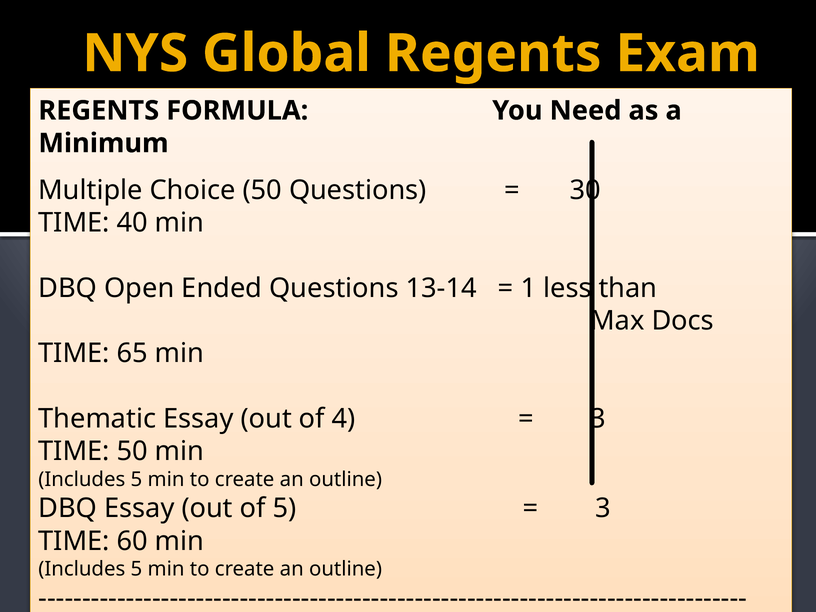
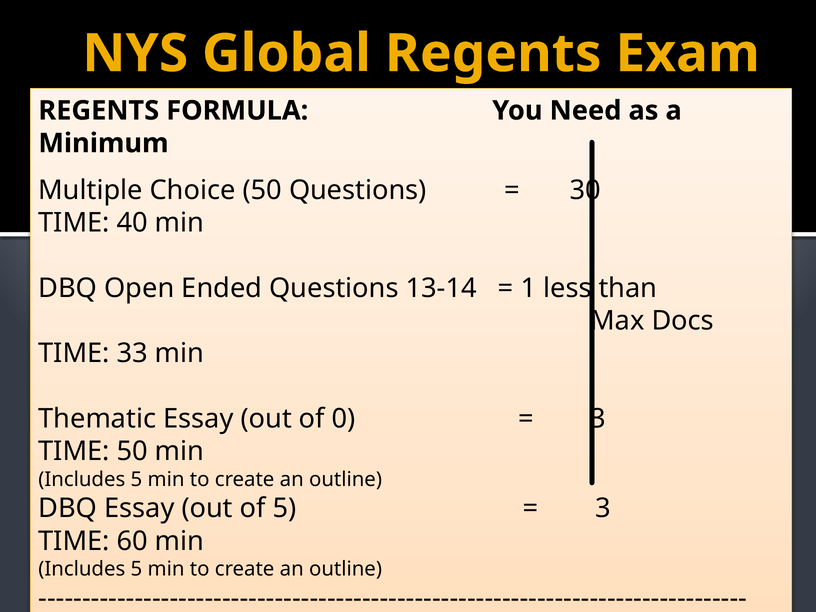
65: 65 -> 33
4: 4 -> 0
